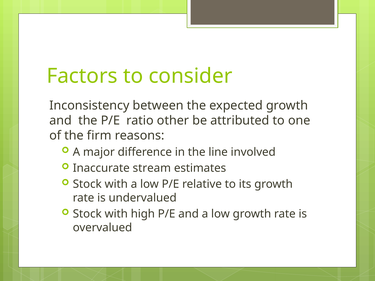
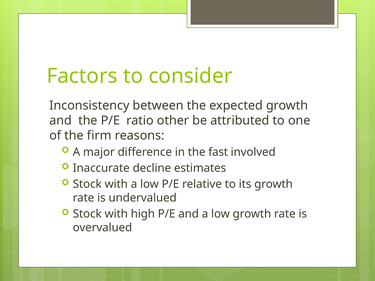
line: line -> fast
stream: stream -> decline
